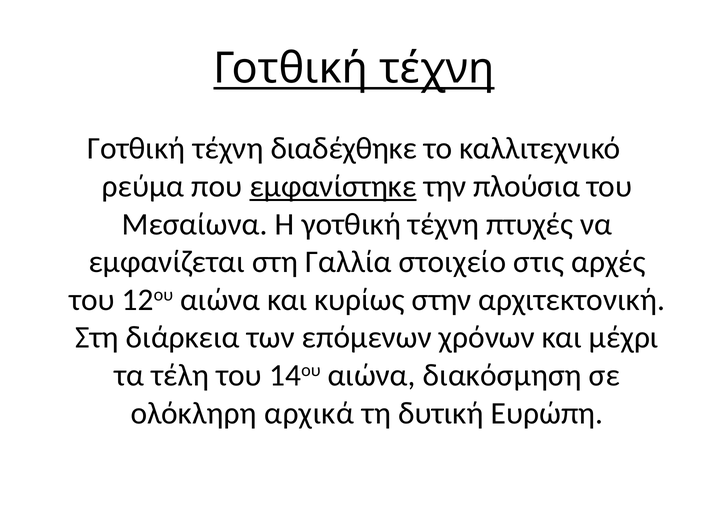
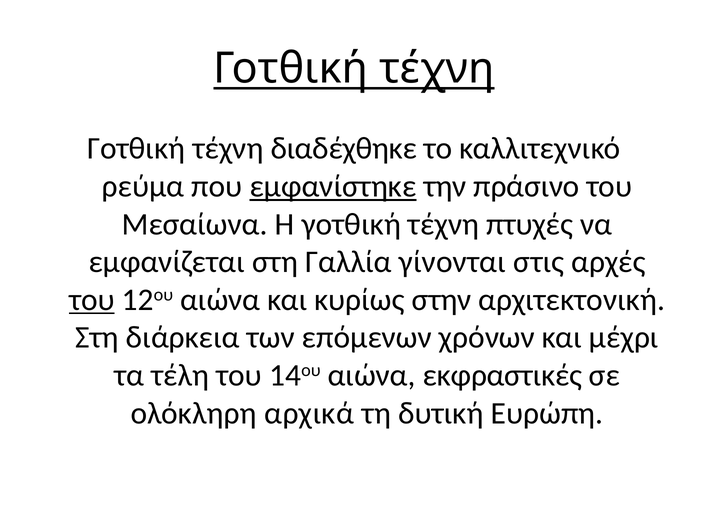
πλούσια: πλούσια -> πράσινο
στοιχείο: στοιχείο -> γίνονται
του at (92, 300) underline: none -> present
διακόσμηση: διακόσμηση -> εκφραστικές
